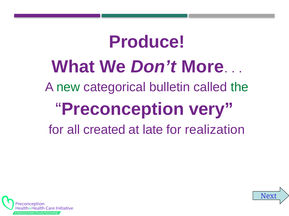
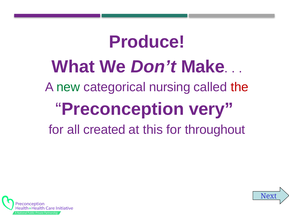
More: More -> Make
bulletin: bulletin -> nursing
the colour: green -> red
late: late -> this
realization: realization -> throughout
